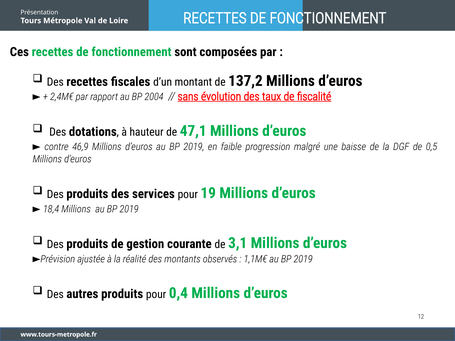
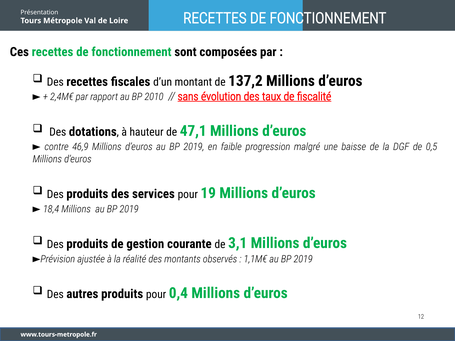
2004: 2004 -> 2010
